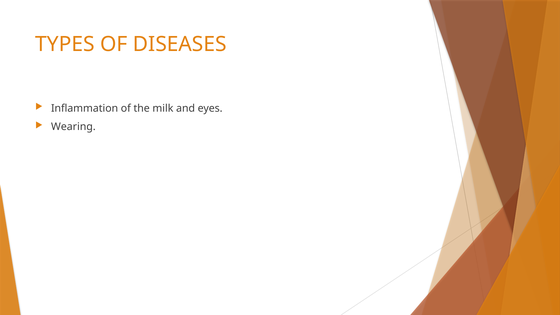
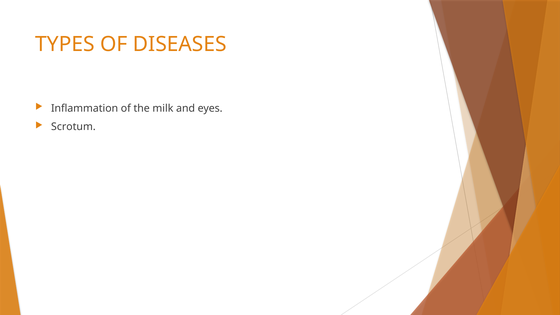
Wearing: Wearing -> Scrotum
